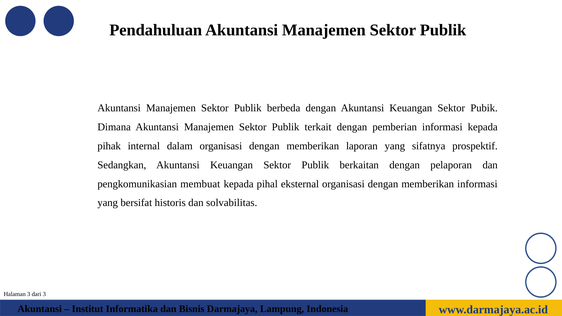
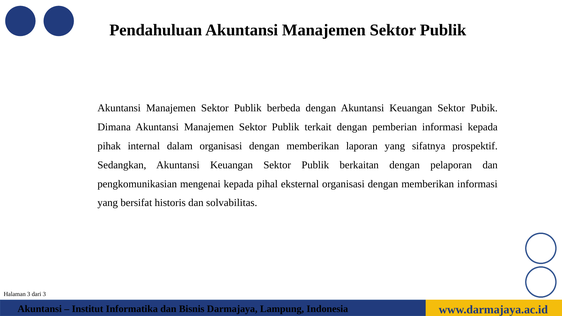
membuat: membuat -> mengenai
